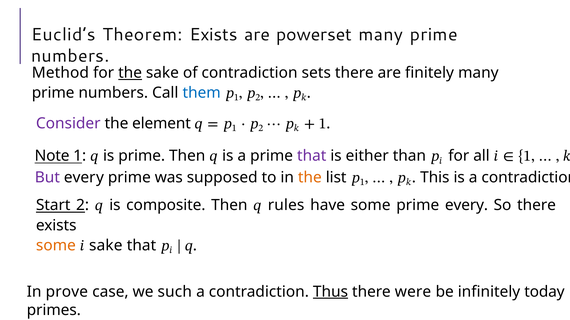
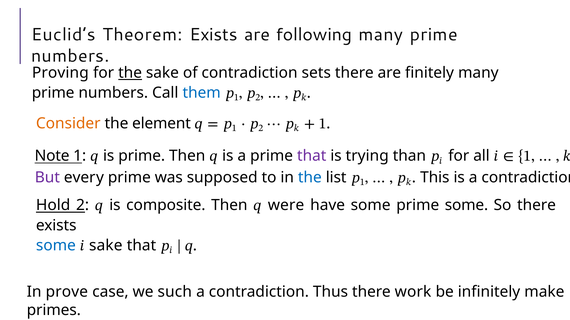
powerset: powerset -> following
Method: Method -> Proving
Consider colour: purple -> orange
either: either -> trying
the at (310, 178) colour: orange -> blue
Start: Start -> Hold
rules: rules -> were
every at (466, 206): every -> some
some at (56, 246) colour: orange -> blue
Thus underline: present -> none
were: were -> work
today: today -> make
